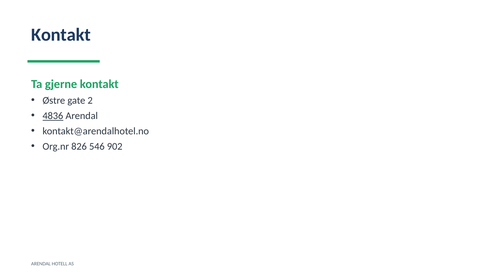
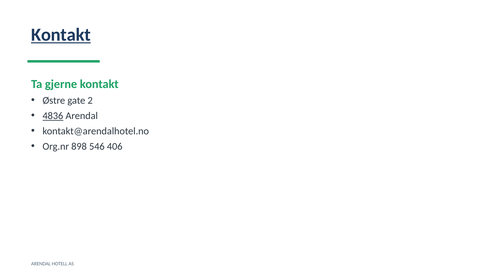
Kontakt at (61, 35) underline: none -> present
826: 826 -> 898
902: 902 -> 406
